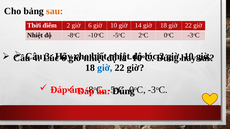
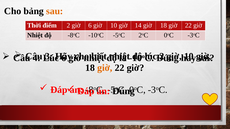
giờ at (105, 68) colour: blue -> orange
